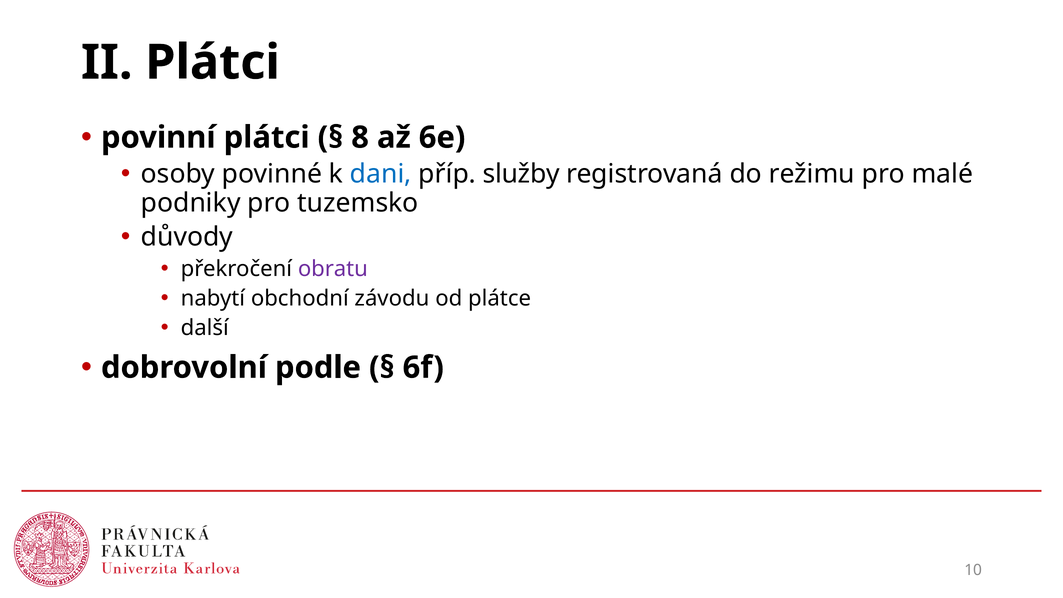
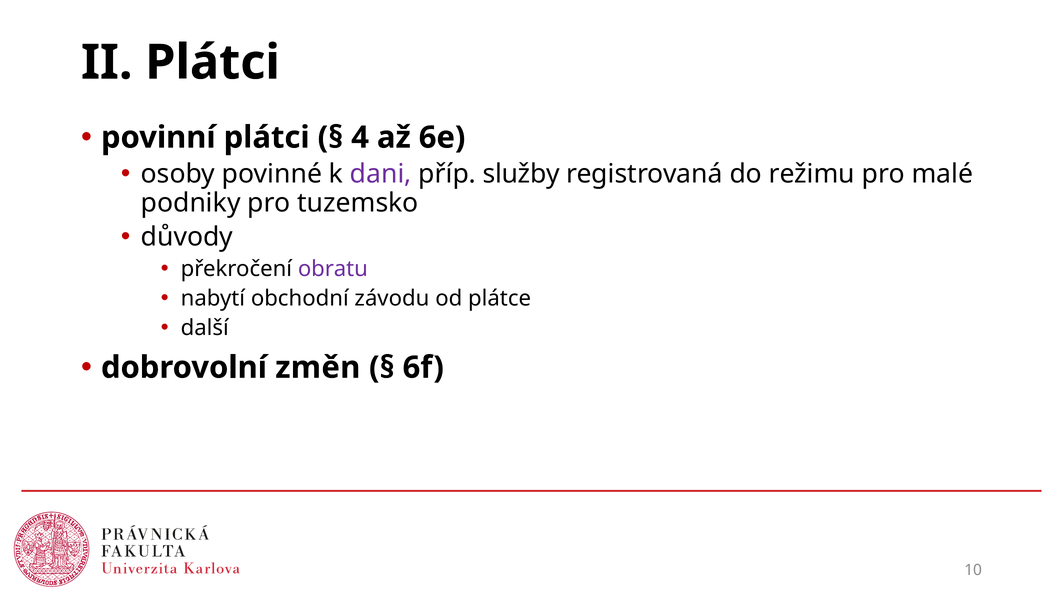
8: 8 -> 4
dani colour: blue -> purple
podle: podle -> změn
